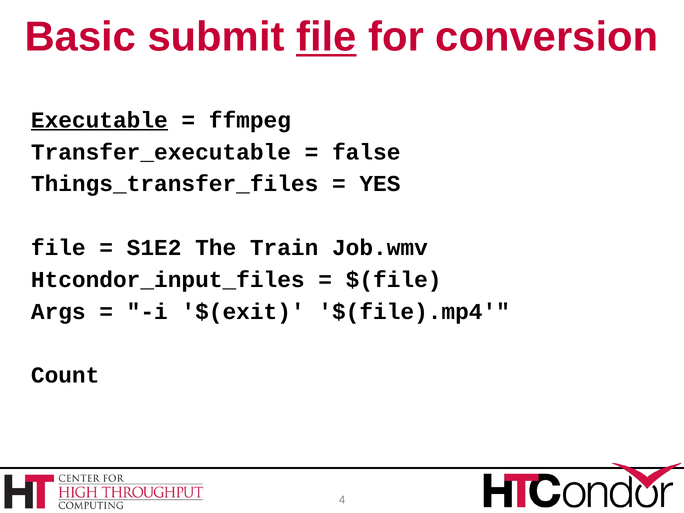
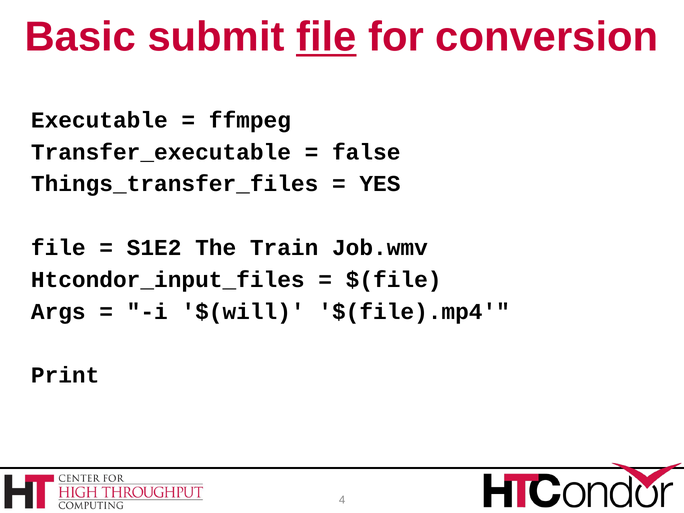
Executable underline: present -> none
$(exit: $(exit -> $(will
Count: Count -> Print
